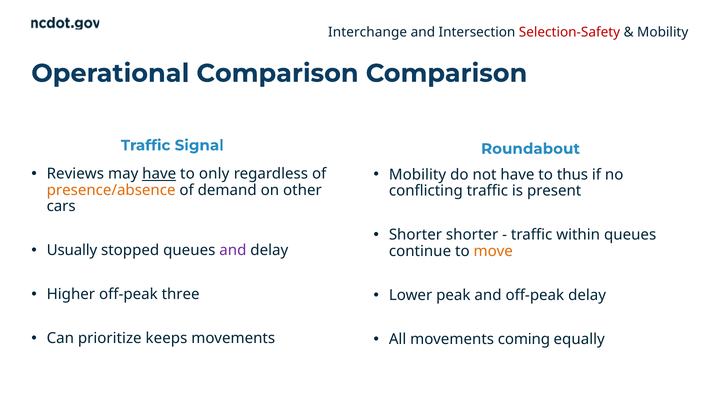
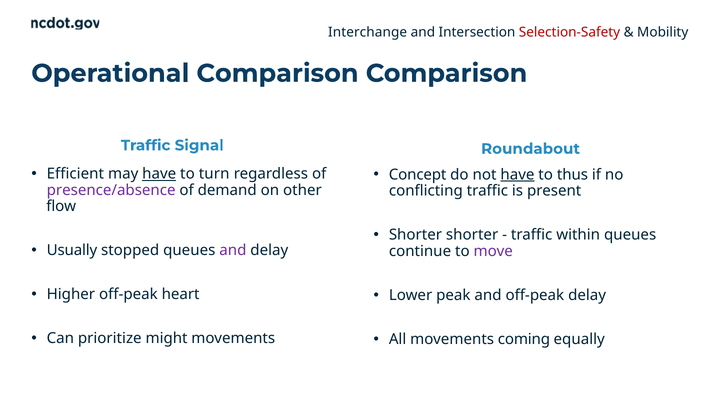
Reviews: Reviews -> Efficient
only: only -> turn
Mobility at (418, 174): Mobility -> Concept
have at (517, 174) underline: none -> present
presence/absence colour: orange -> purple
cars: cars -> flow
move colour: orange -> purple
three: three -> heart
keeps: keeps -> might
